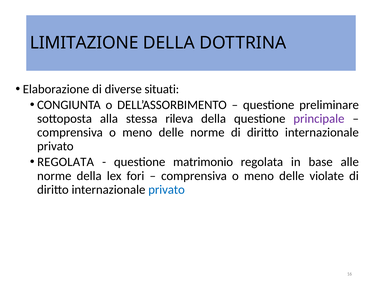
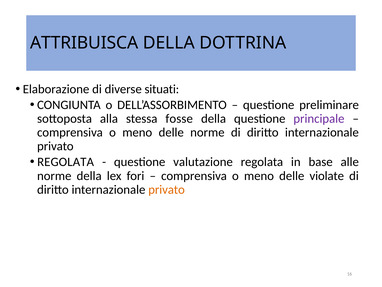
LIMITAZIONE: LIMITAZIONE -> ATTRIBUISCA
rileva: rileva -> fosse
matrimonio: matrimonio -> valutazione
privato at (167, 189) colour: blue -> orange
